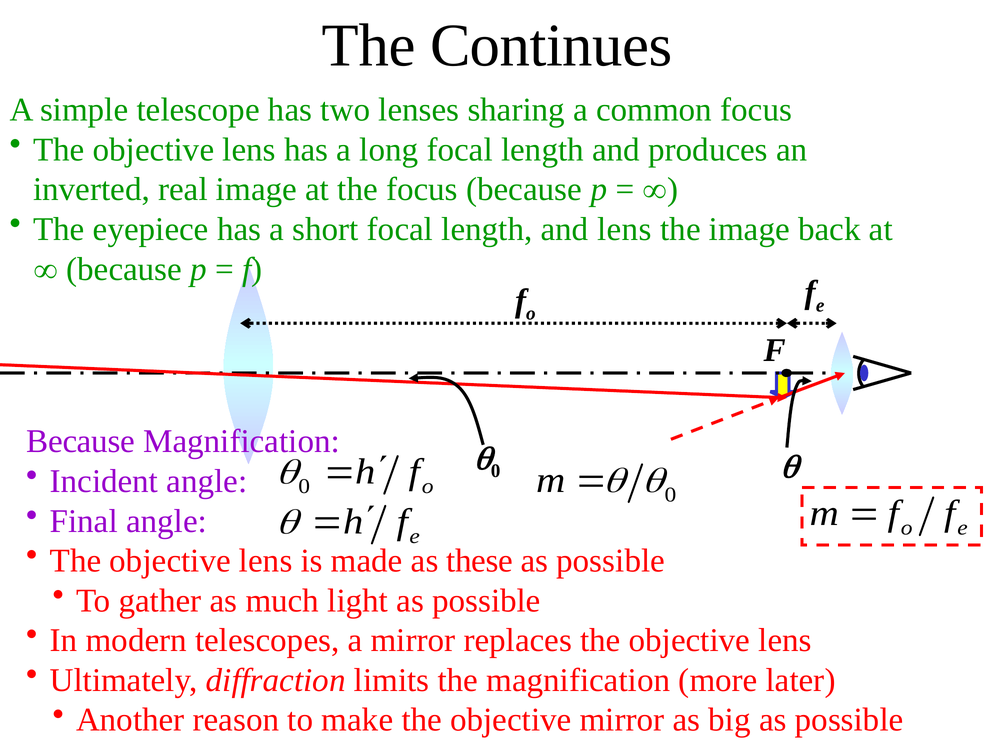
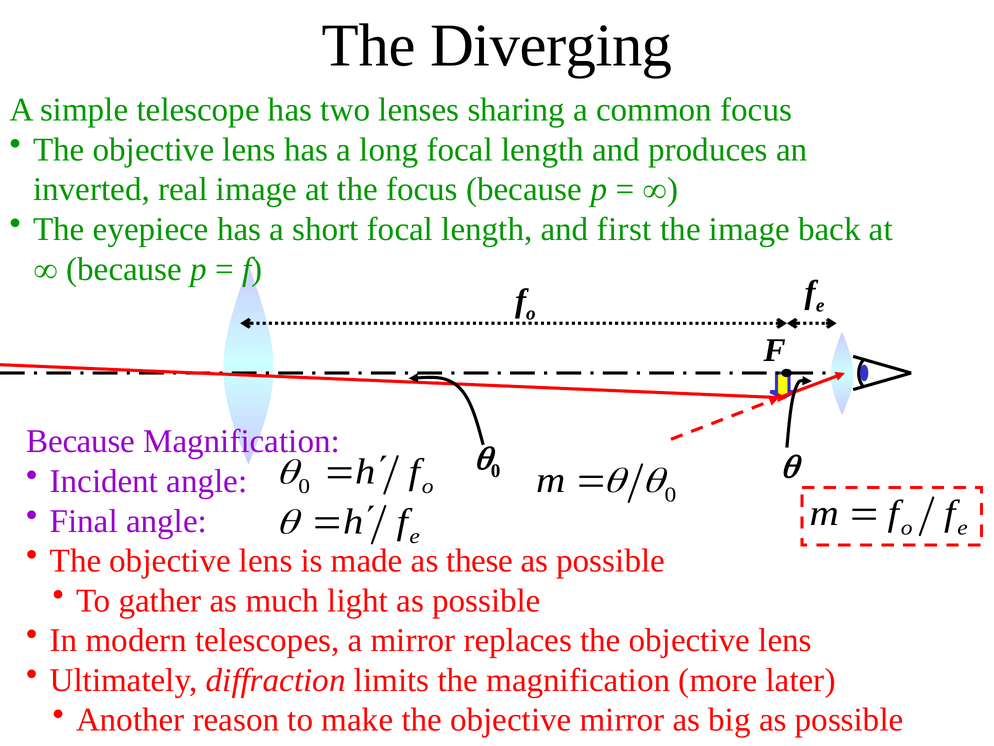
Continues: Continues -> Diverging
and lens: lens -> first
